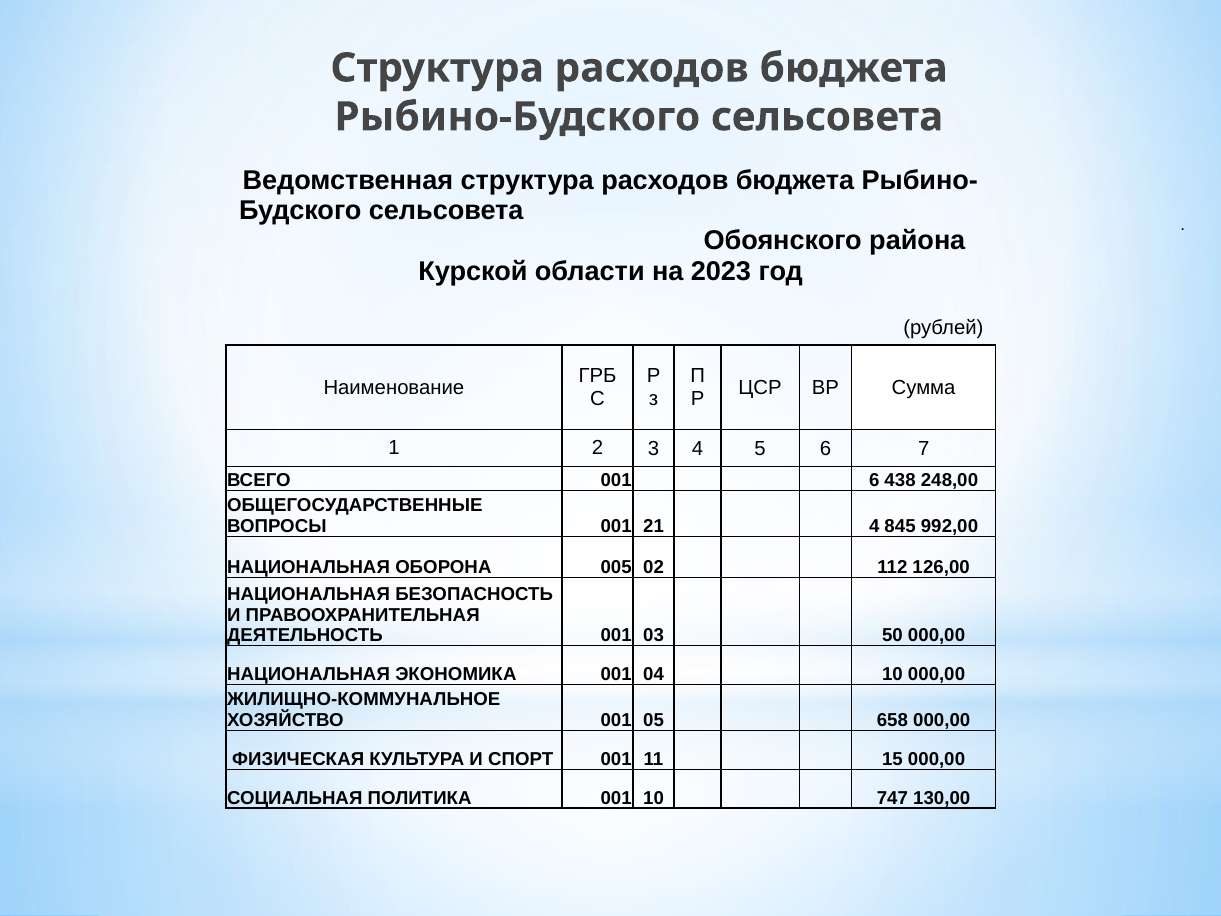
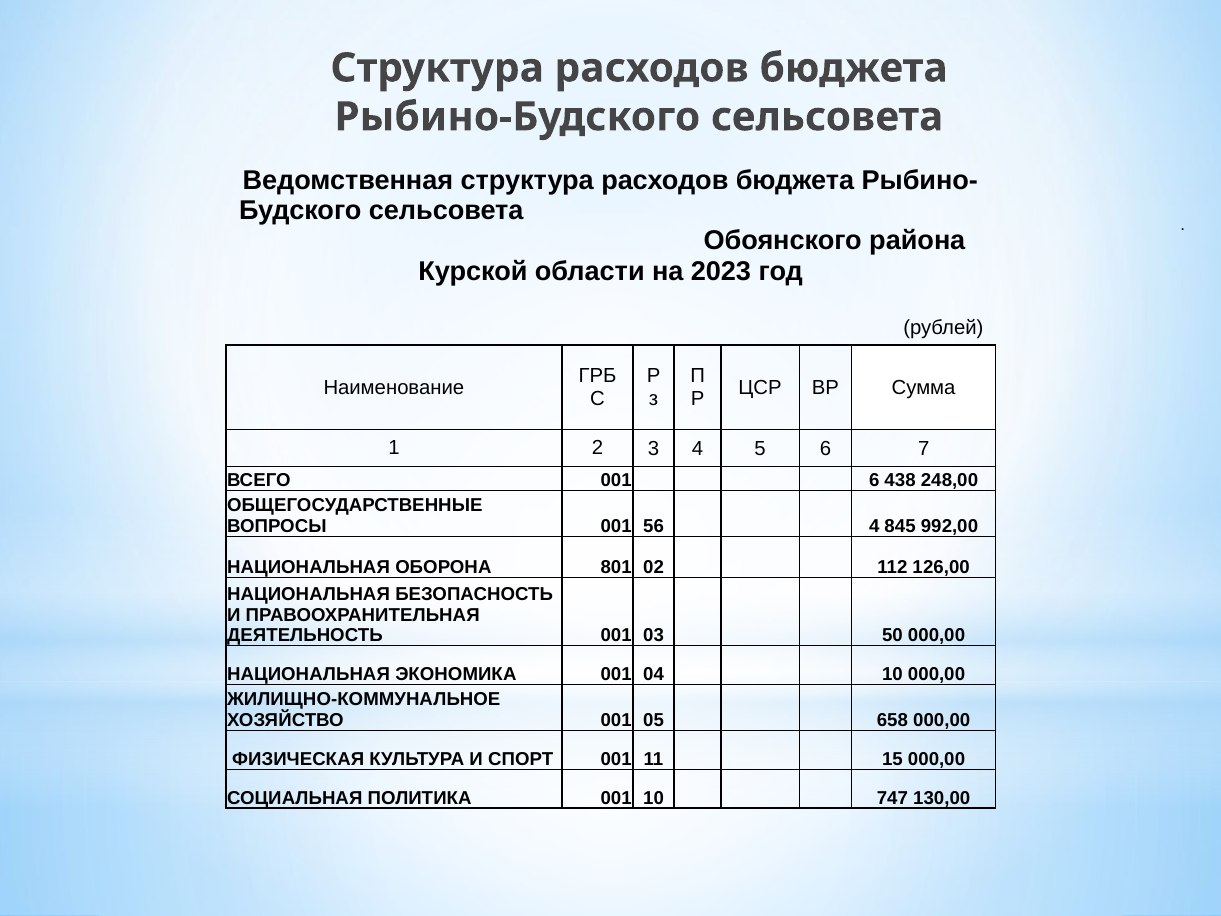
21: 21 -> 56
005: 005 -> 801
